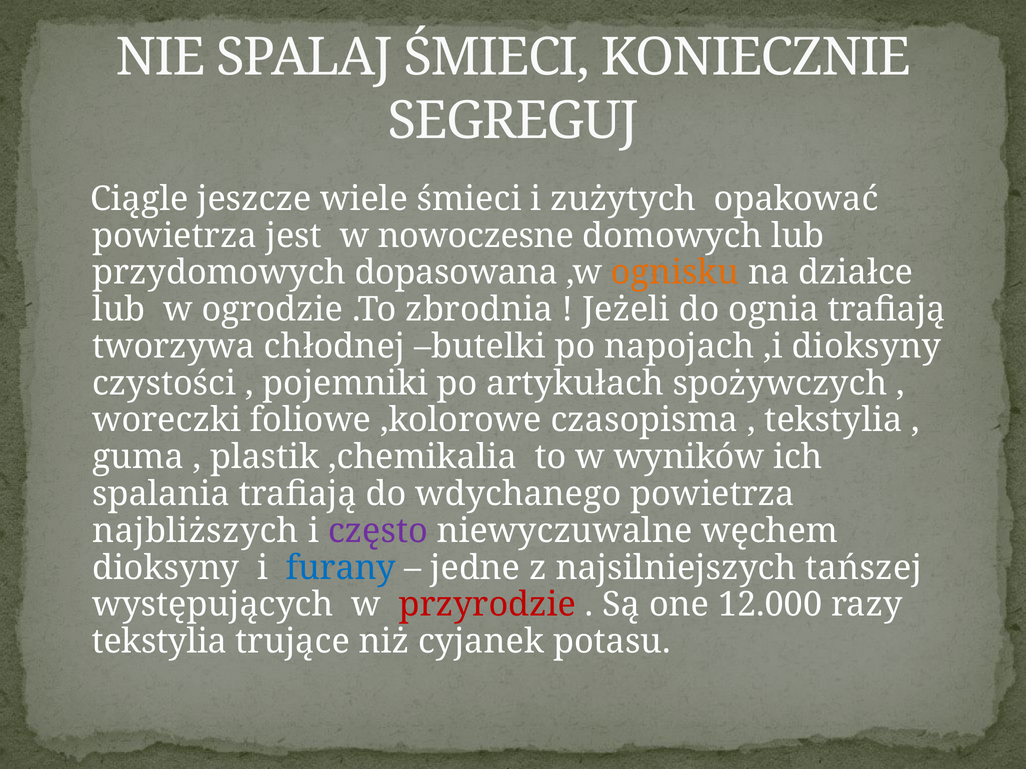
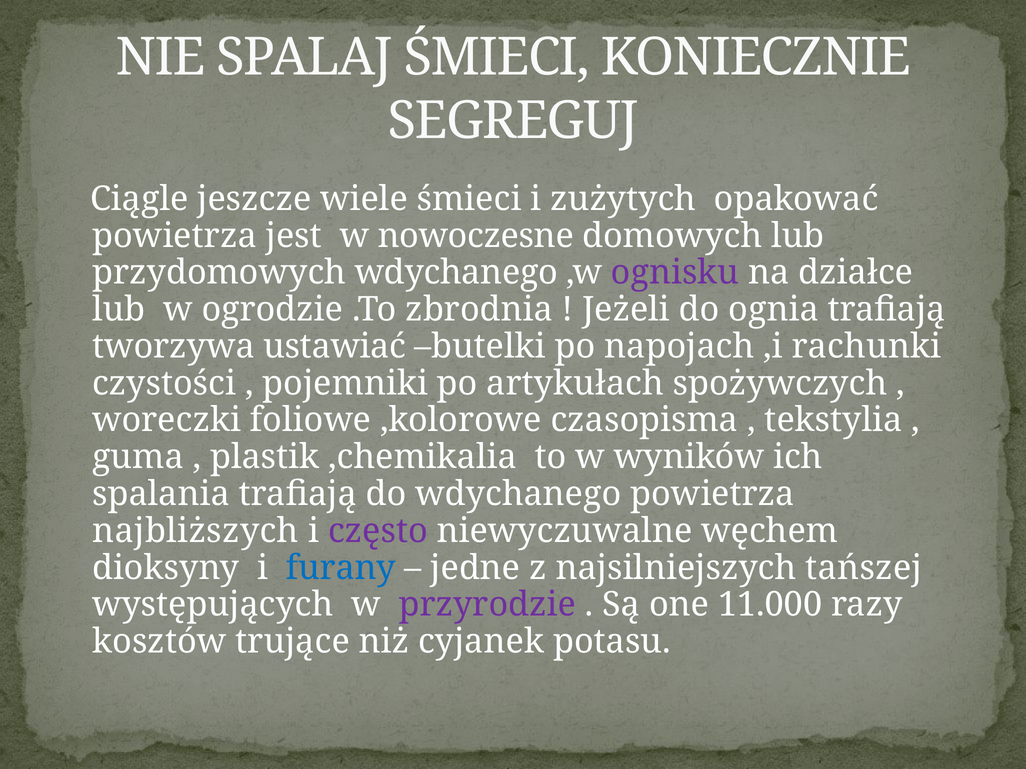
przydomowych dopasowana: dopasowana -> wdychanego
ognisku colour: orange -> purple
chłodnej: chłodnej -> ustawiać
,i dioksyny: dioksyny -> rachunki
przyrodzie colour: red -> purple
12.000: 12.000 -> 11.000
tekstylia at (159, 642): tekstylia -> kosztów
